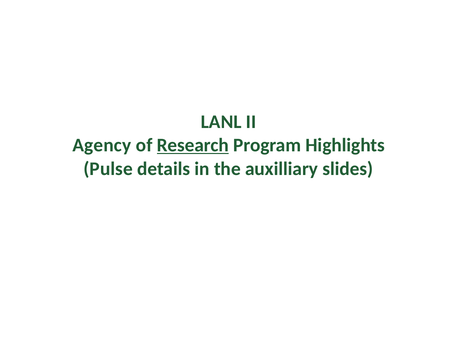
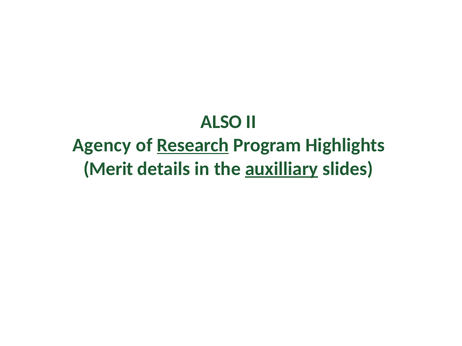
LANL: LANL -> ALSO
Pulse: Pulse -> Merit
auxilliary underline: none -> present
